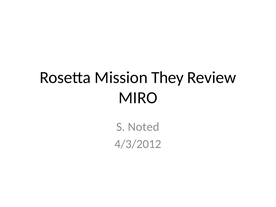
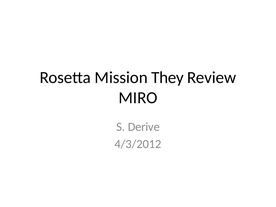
Noted: Noted -> Derive
